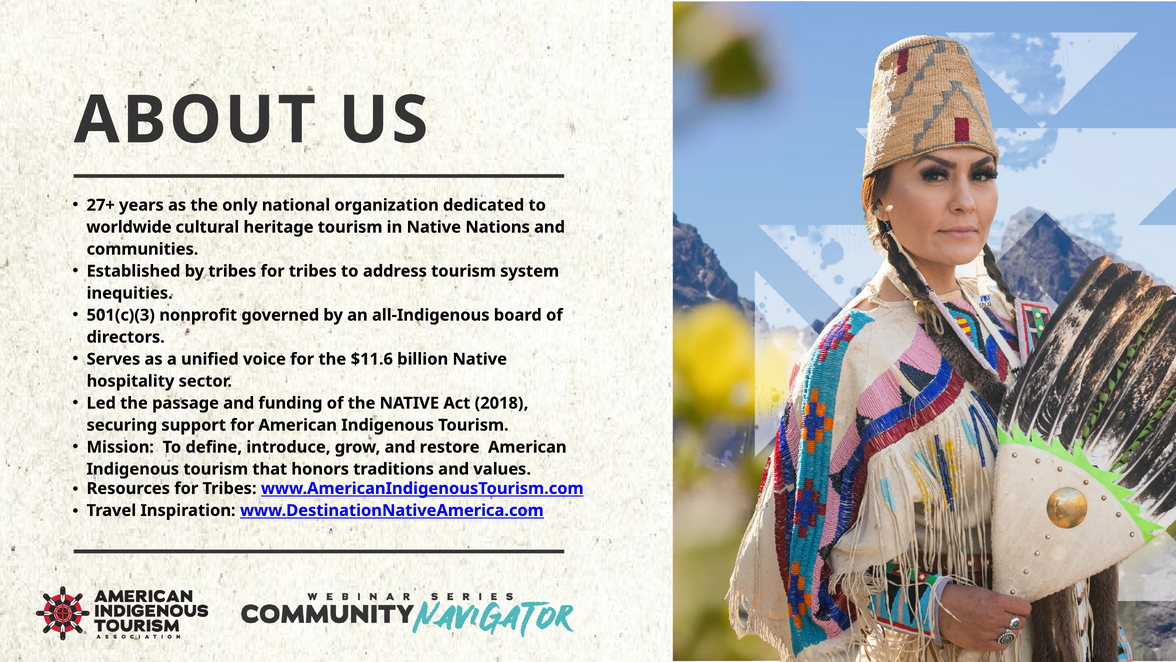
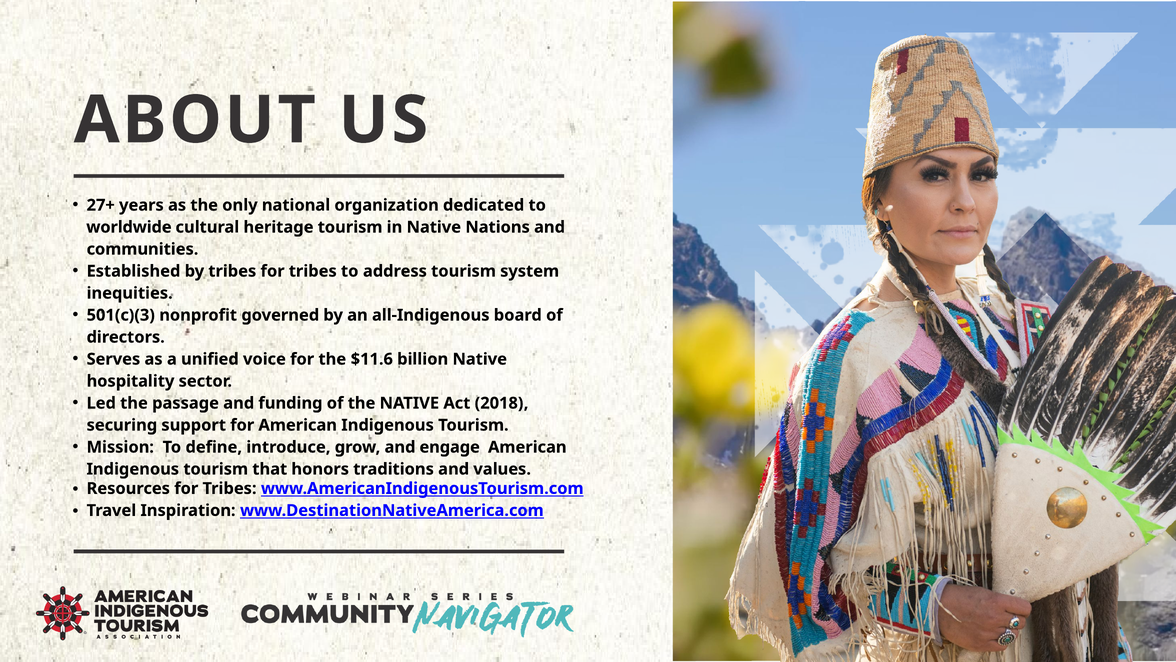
restore: restore -> engage
